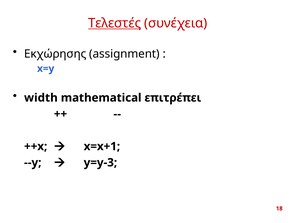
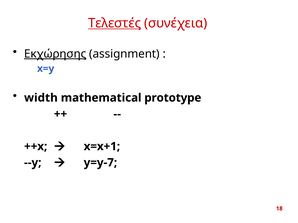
Εκχώρησης underline: none -> present
επιτρέπει: επιτρέπει -> prototype
y=y-3: y=y-3 -> y=y-7
